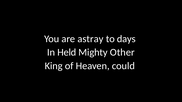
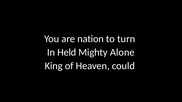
astray: astray -> nation
days: days -> turn
Other: Other -> Alone
